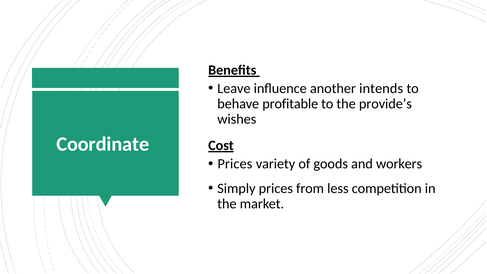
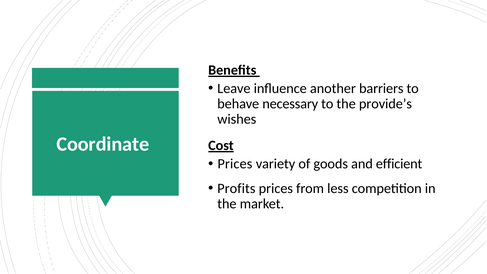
intends: intends -> barriers
profitable: profitable -> necessary
workers: workers -> efficient
Simply: Simply -> Profits
